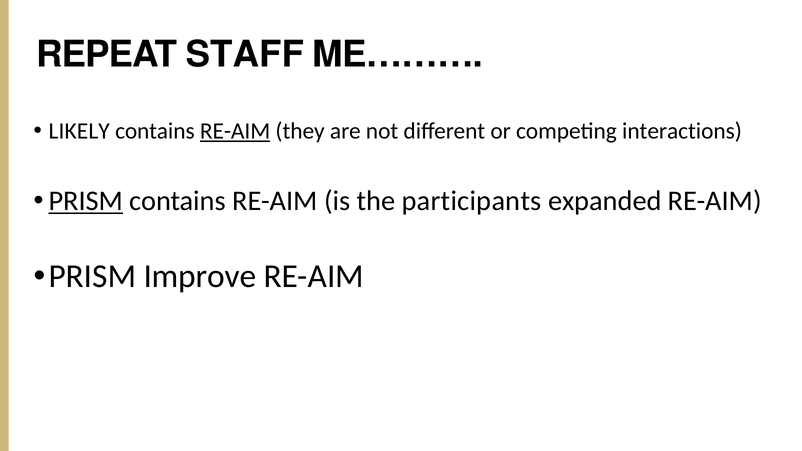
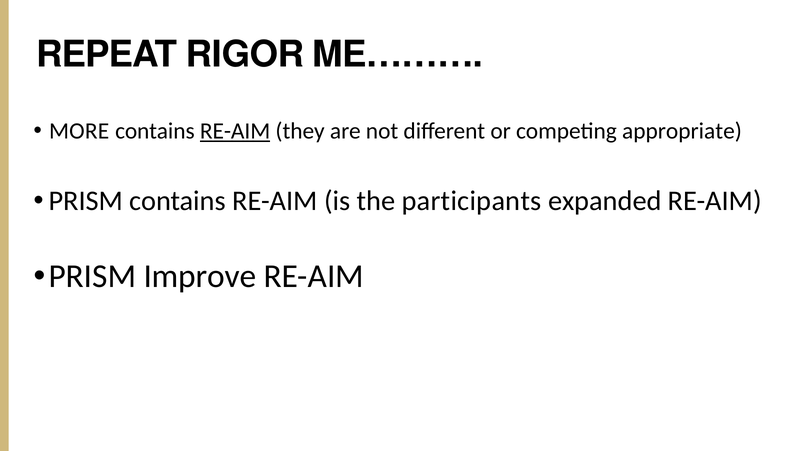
STAFF: STAFF -> RIGOR
LIKELY: LIKELY -> MORE
interactions: interactions -> appropriate
PRISM at (86, 201) underline: present -> none
